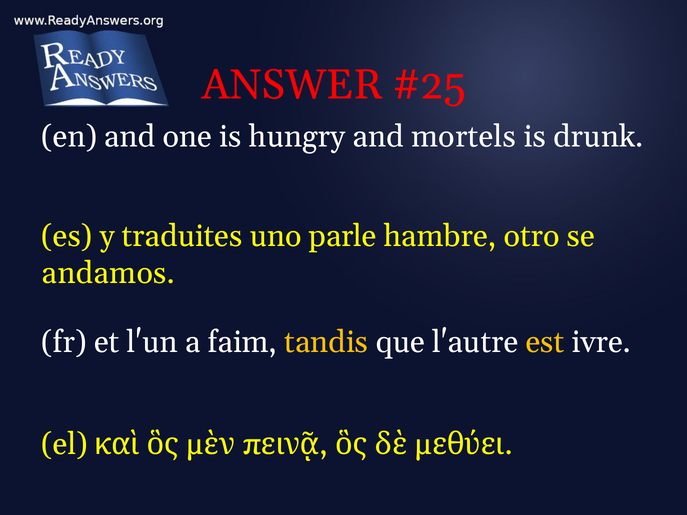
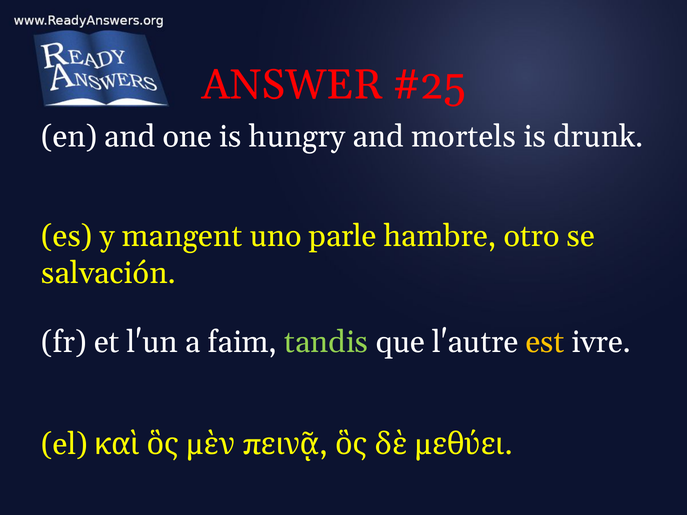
traduites: traduites -> mangent
andamos: andamos -> salvación
tandis colour: yellow -> light green
